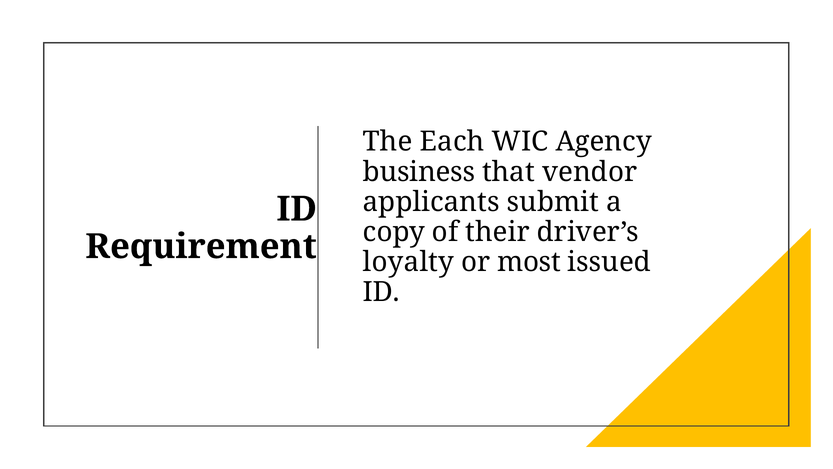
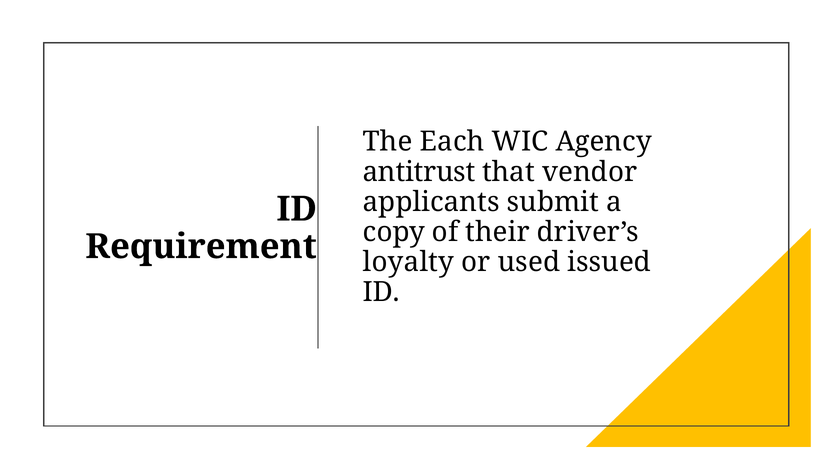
business: business -> antitrust
most: most -> used
